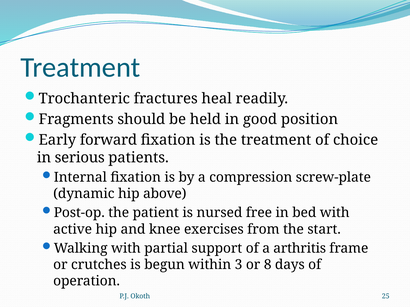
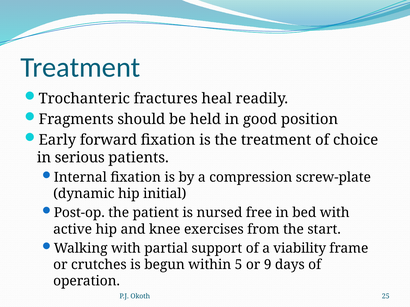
above: above -> initial
arthritis: arthritis -> viability
3: 3 -> 5
8: 8 -> 9
